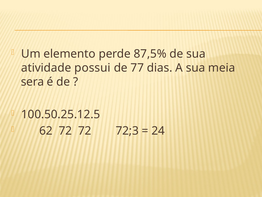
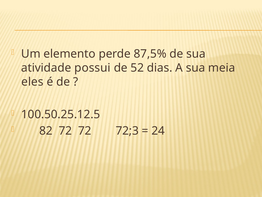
77: 77 -> 52
sera: sera -> eles
62: 62 -> 82
